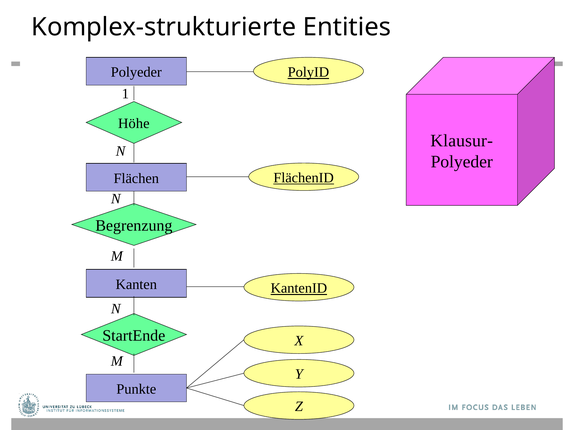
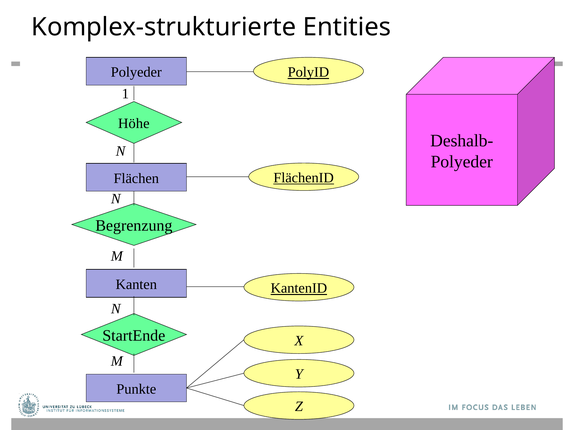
Klausur-: Klausur- -> Deshalb-
